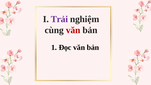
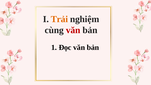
Trải colour: purple -> orange
